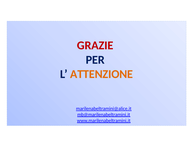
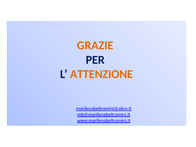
GRAZIE colour: red -> orange
